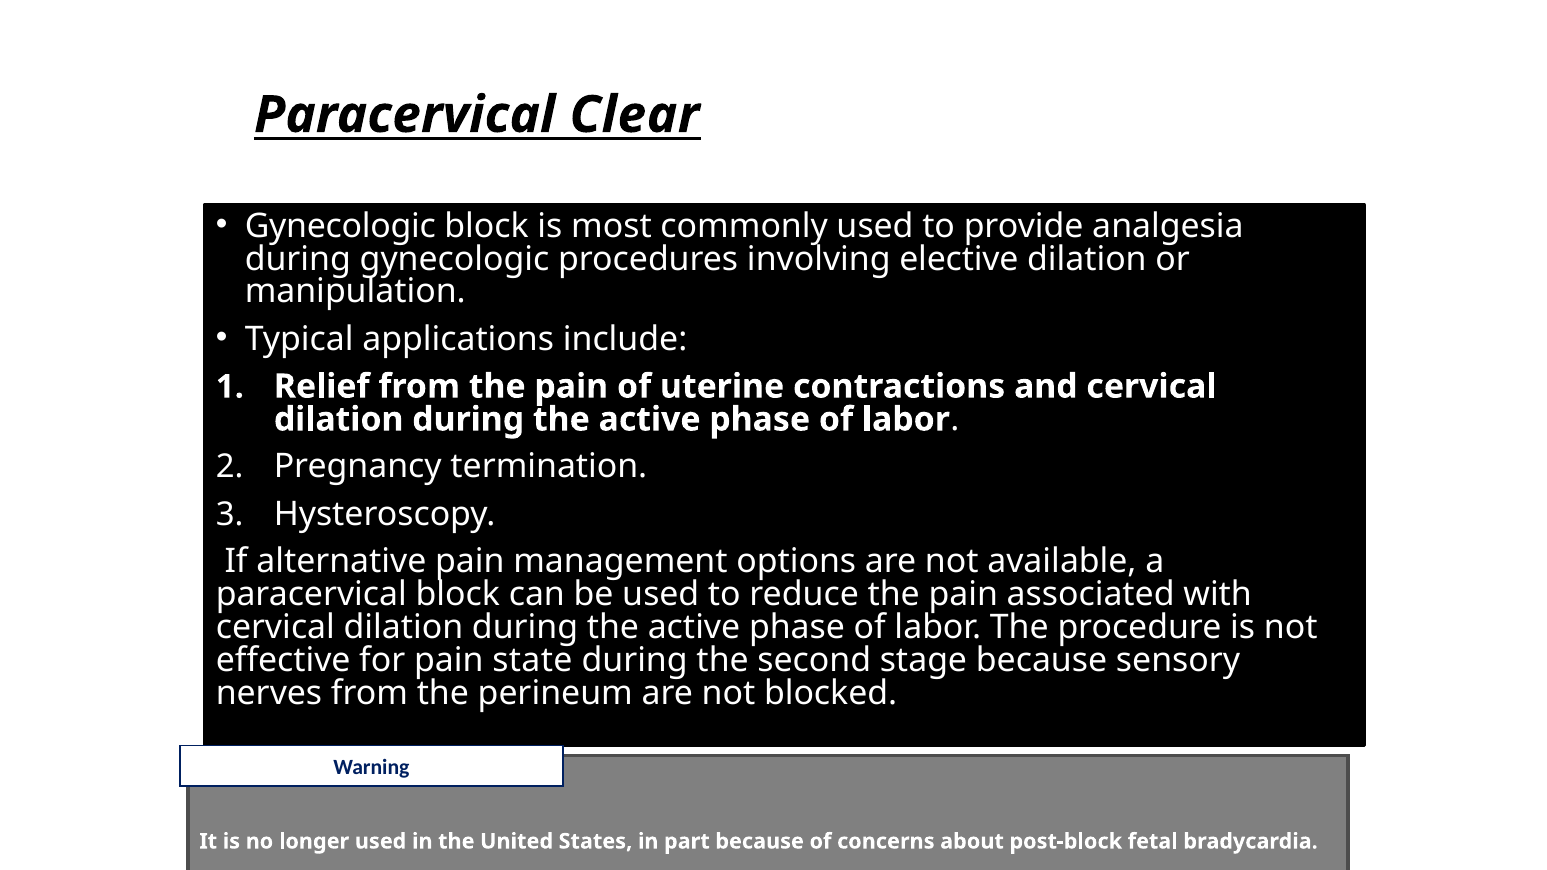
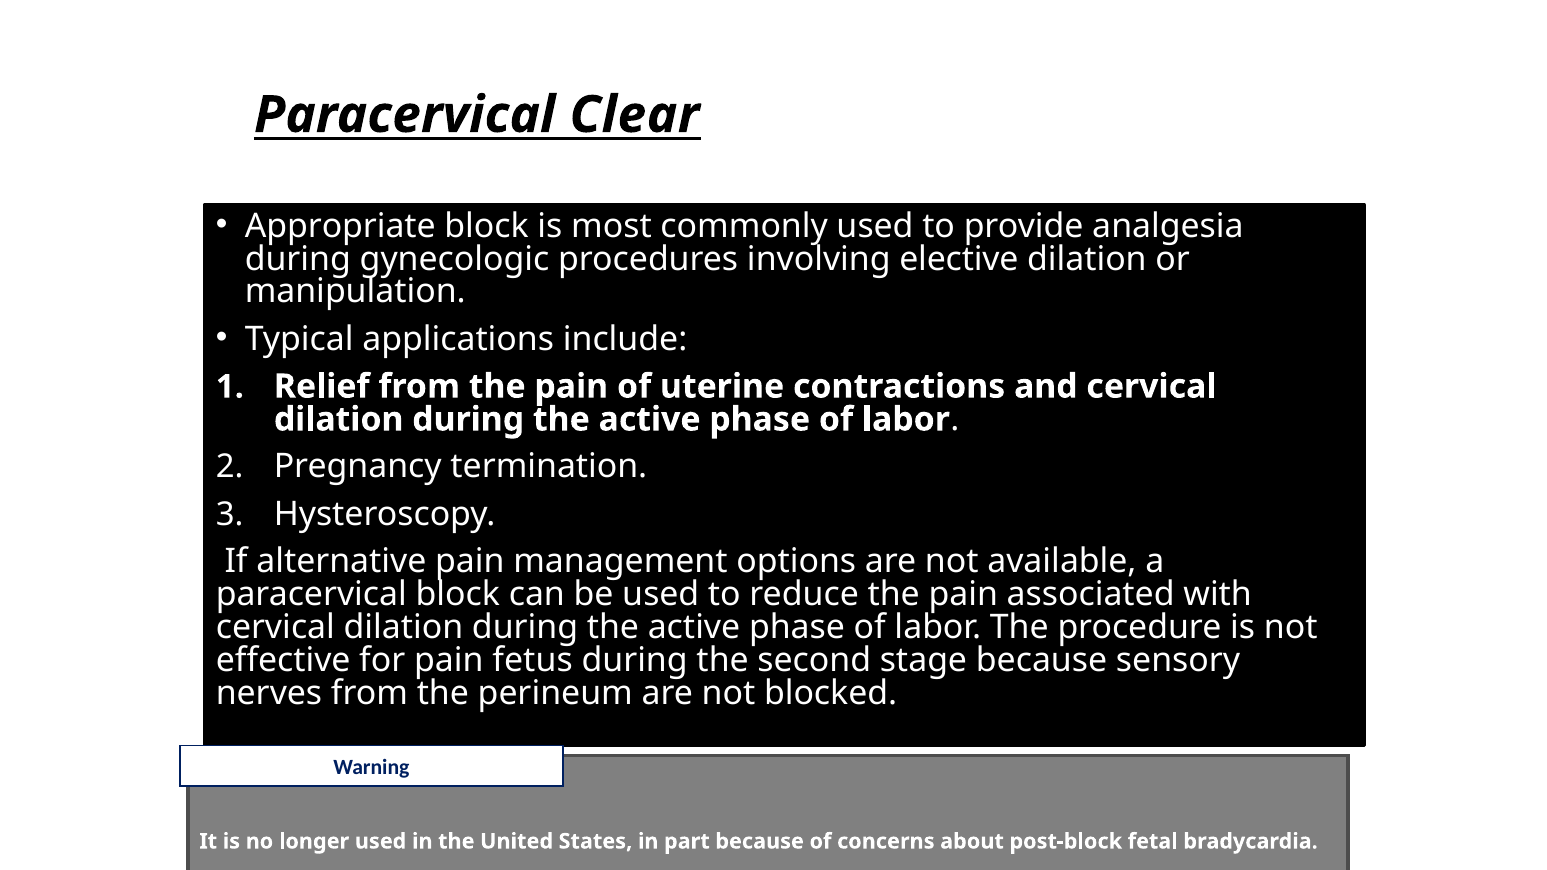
Gynecologic at (340, 226): Gynecologic -> Appropriate
state: state -> fetus
